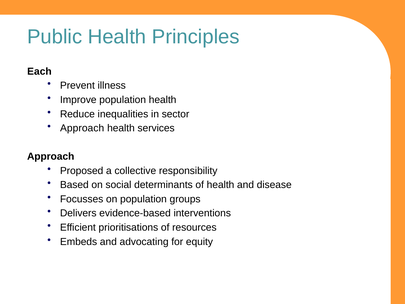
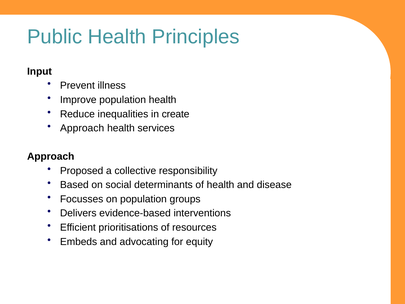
Each: Each -> Input
sector: sector -> create
